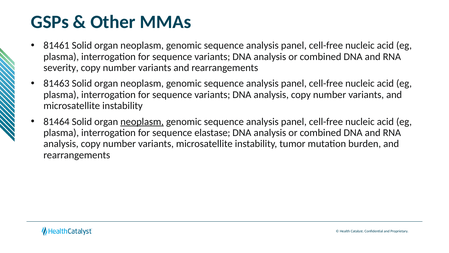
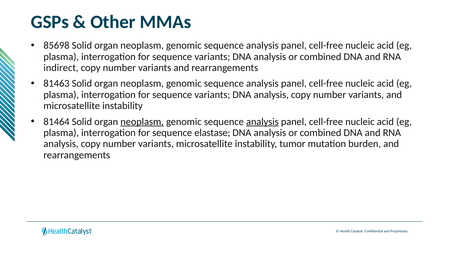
81461: 81461 -> 85698
severity: severity -> indirect
analysis at (262, 121) underline: none -> present
